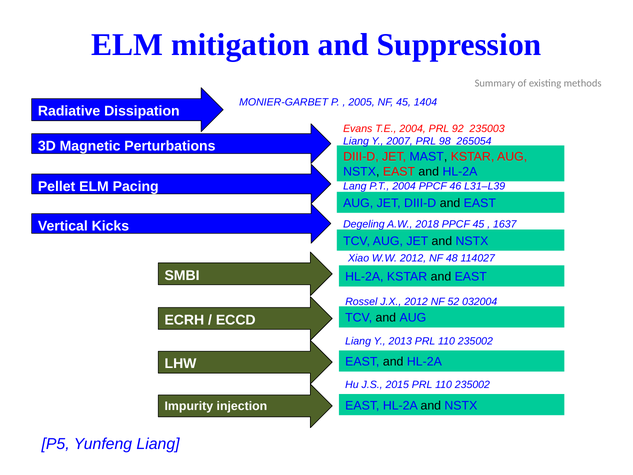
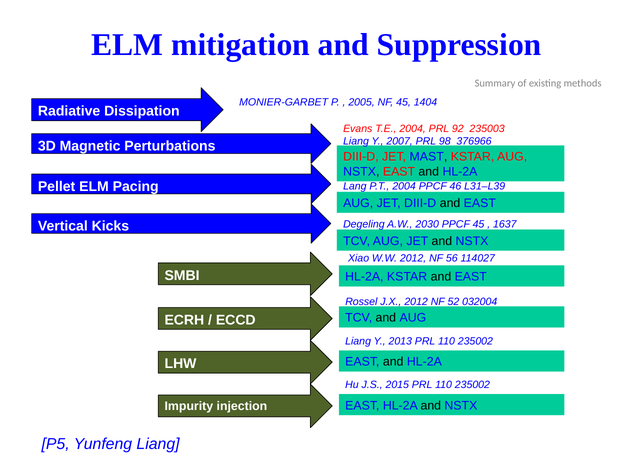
265054: 265054 -> 376966
2018: 2018 -> 2030
48: 48 -> 56
